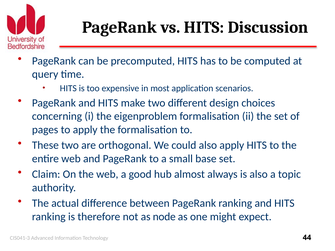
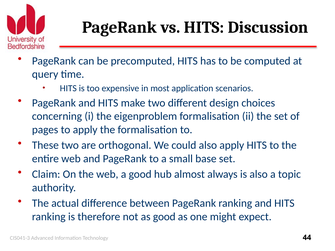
as node: node -> good
